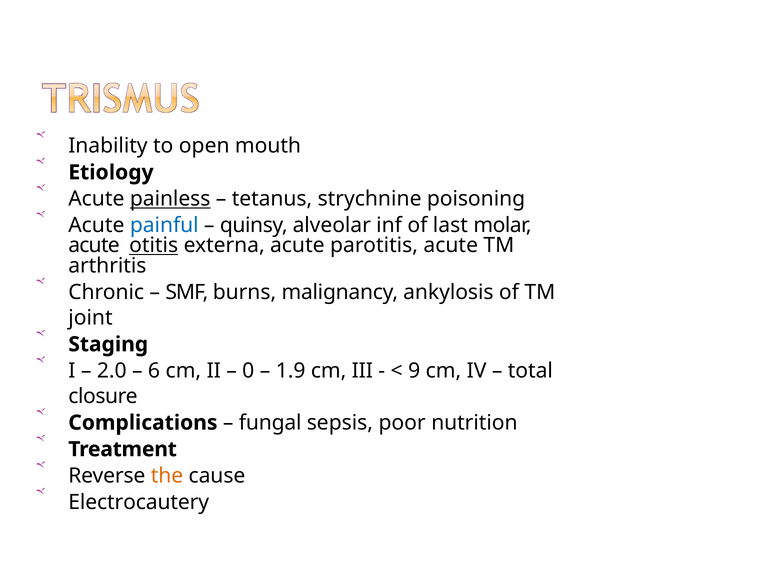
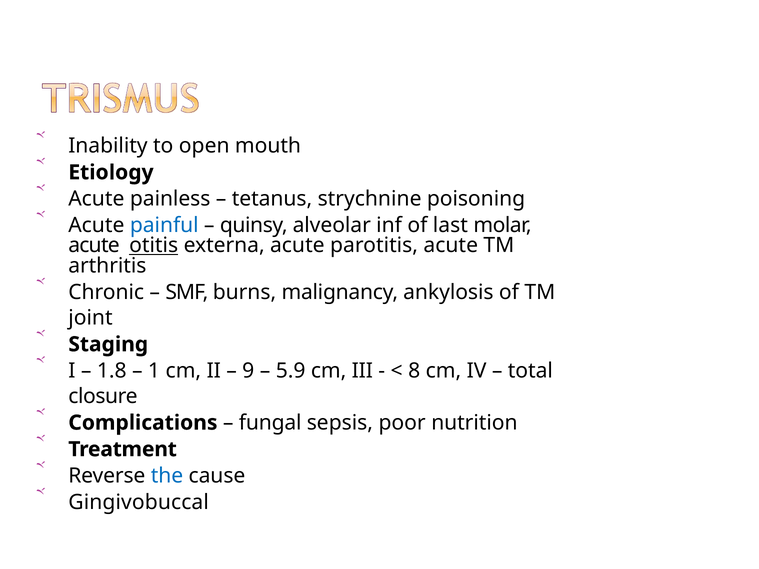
painless underline: present -> none
2.0: 2.0 -> 1.8
6: 6 -> 1
0: 0 -> 9
1.9: 1.9 -> 5.9
9: 9 -> 8
the colour: orange -> blue
Electrocautery: Electrocautery -> Gingivobuccal
